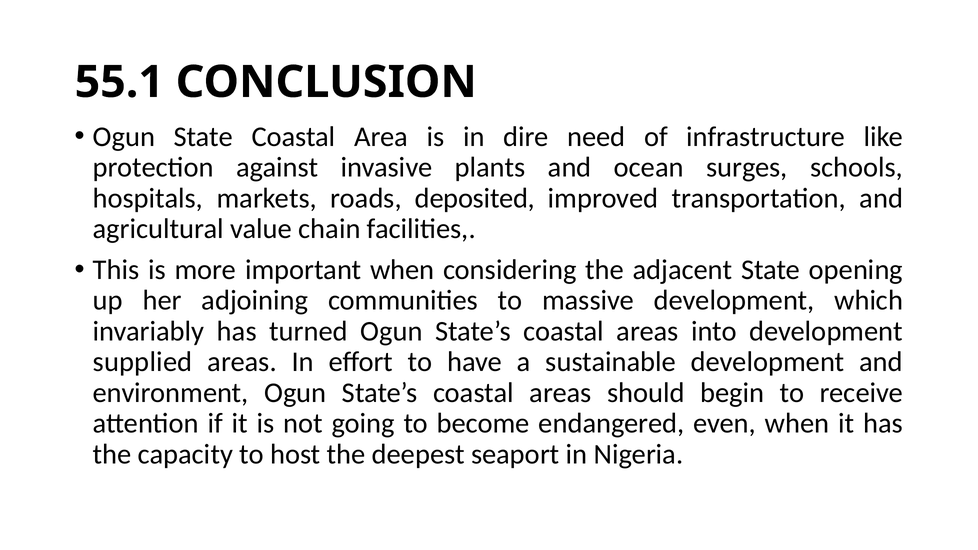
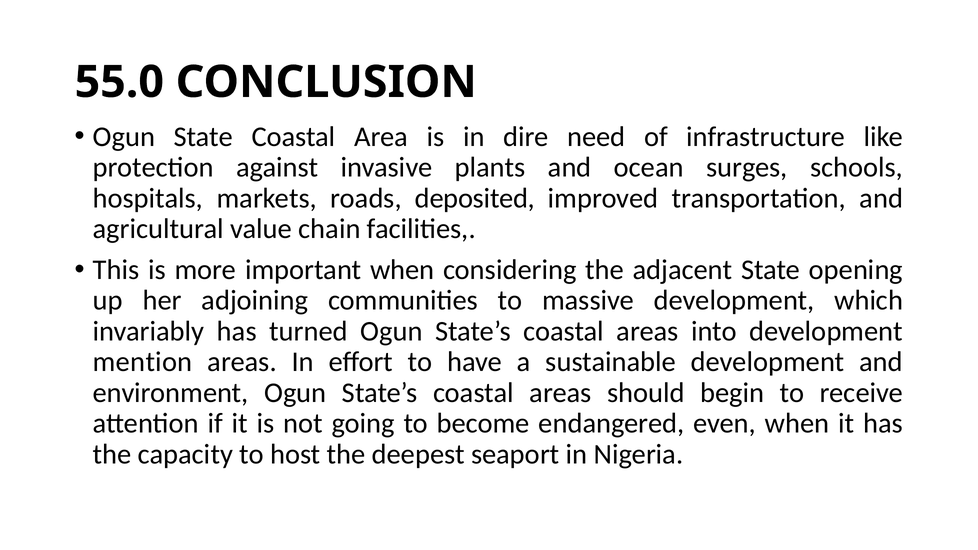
55.1: 55.1 -> 55.0
supplied: supplied -> mention
